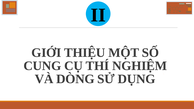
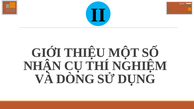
CUNG: CUNG -> NHẬN
